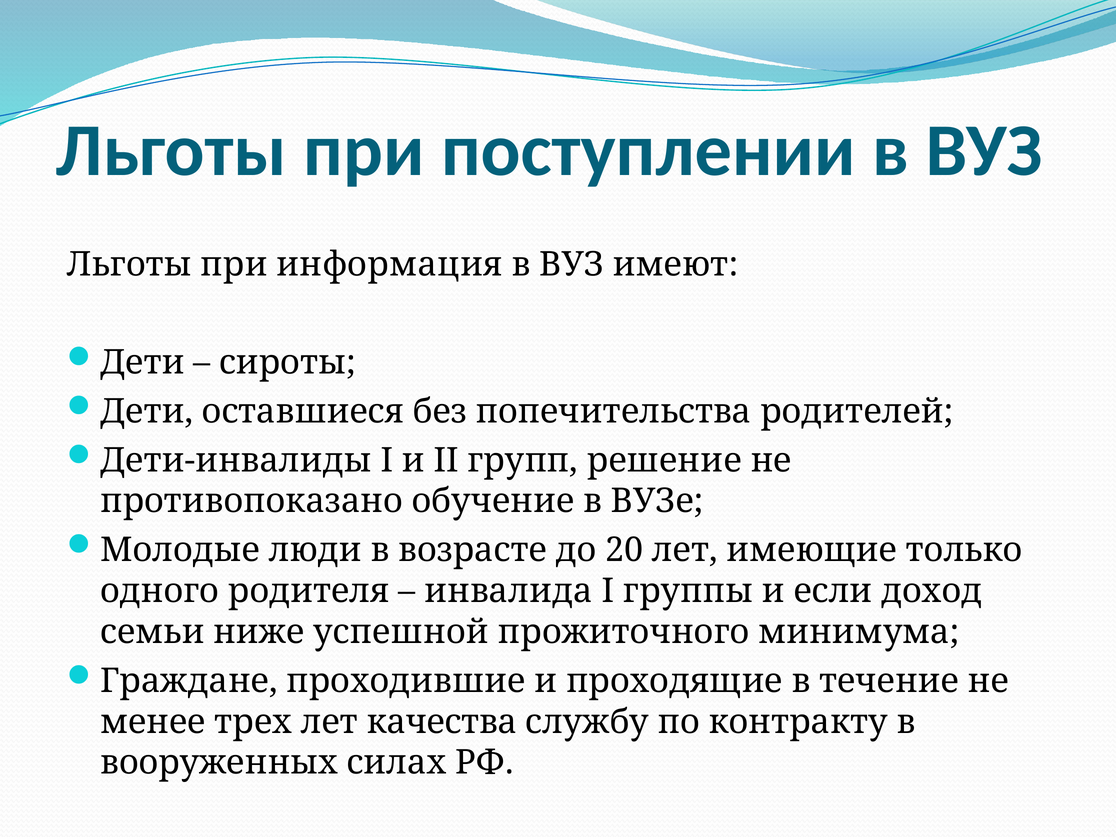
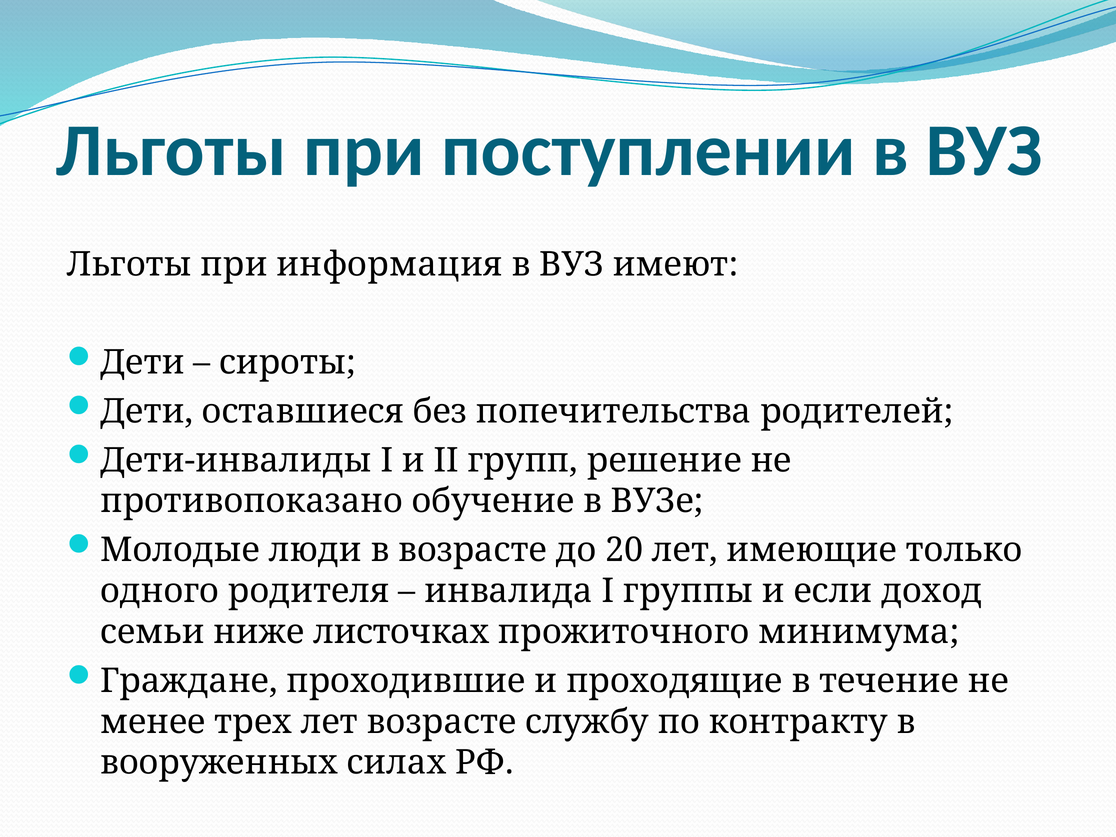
успешной: успешной -> листочках
лет качества: качества -> возрасте
